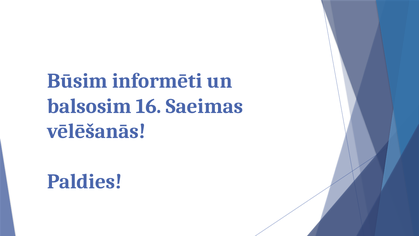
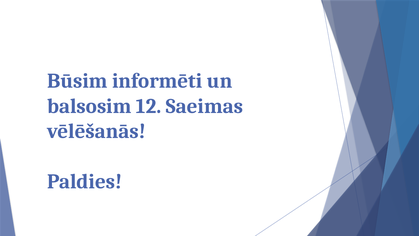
16: 16 -> 12
